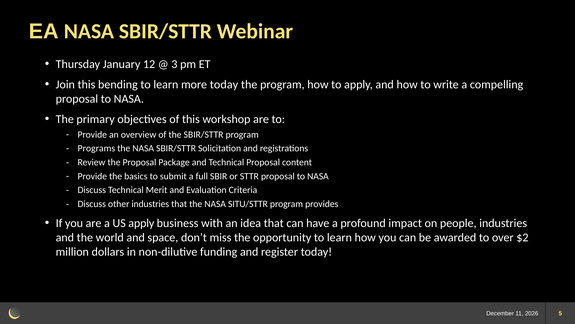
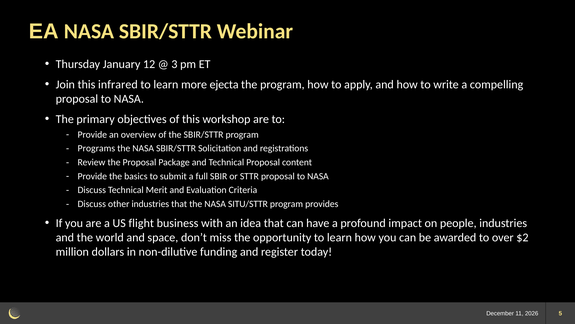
bending: bending -> infrared
more today: today -> ejecta
US apply: apply -> flight
